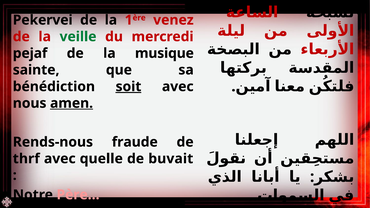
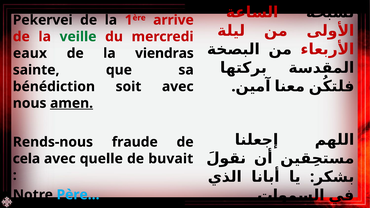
venez: venez -> arrive
pejaf: pejaf -> eaux
musique: musique -> viendras
soit underline: present -> none
thrf: thrf -> cela
Père… colour: pink -> light blue
